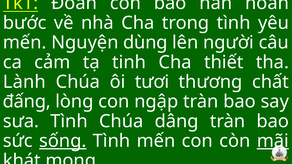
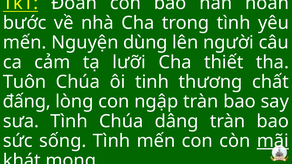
tinh: tinh -> lưỡi
Lành: Lành -> Tuôn
tươi: tươi -> tinh
sống underline: present -> none
